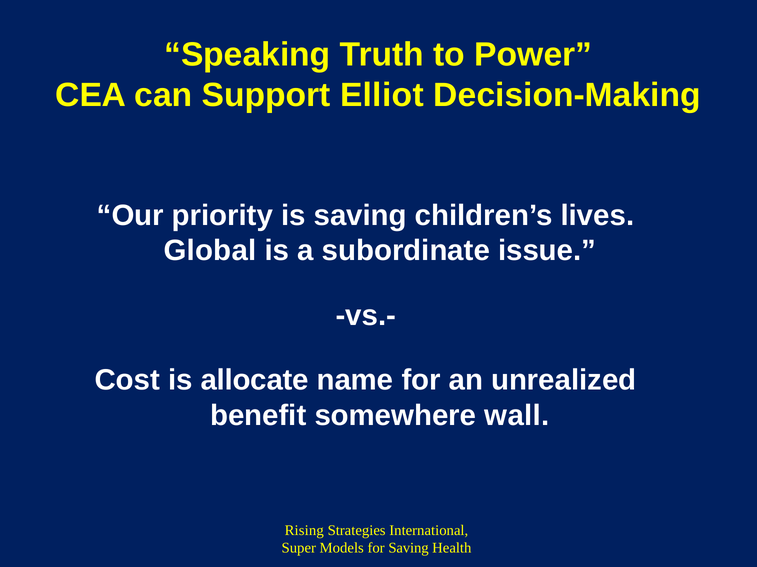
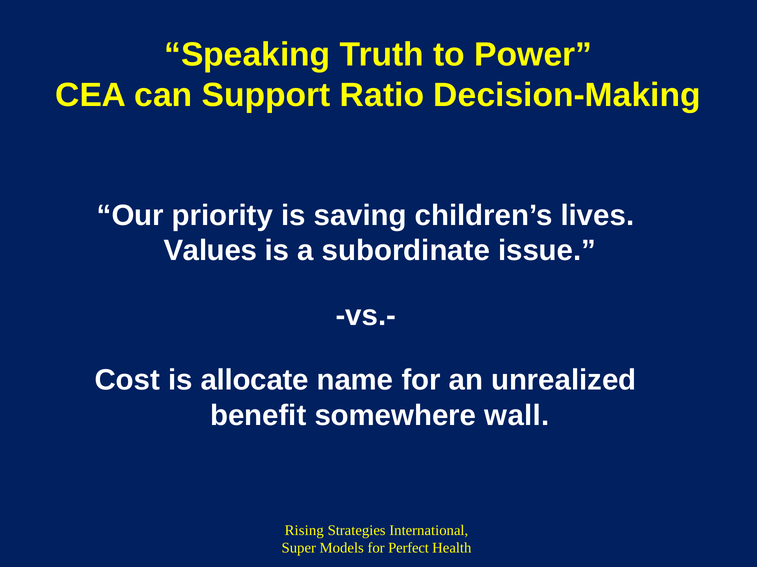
Elliot: Elliot -> Ratio
Global: Global -> Values
for Saving: Saving -> Perfect
